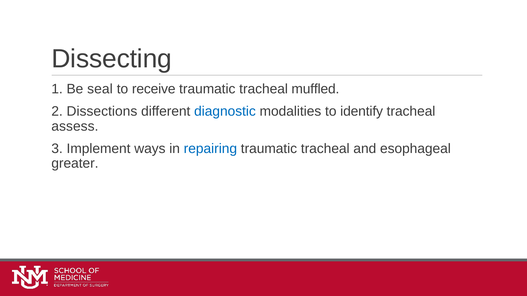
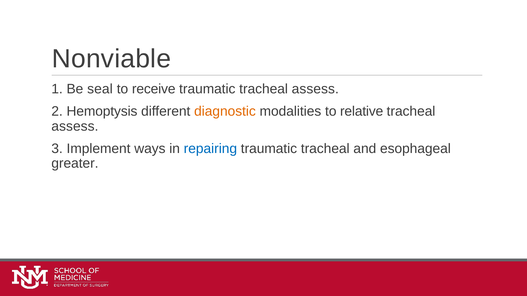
Dissecting: Dissecting -> Nonviable
traumatic tracheal muffled: muffled -> assess
Dissections: Dissections -> Hemoptysis
diagnostic colour: blue -> orange
identify: identify -> relative
